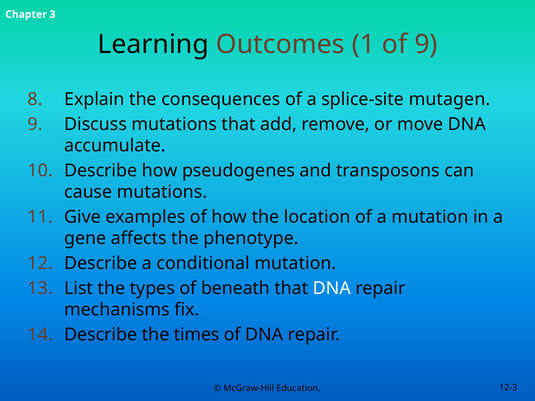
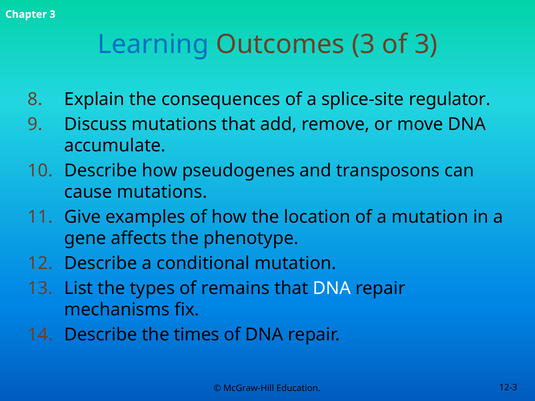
Learning colour: black -> blue
Outcomes 1: 1 -> 3
of 9: 9 -> 3
mutagen: mutagen -> regulator
beneath: beneath -> remains
